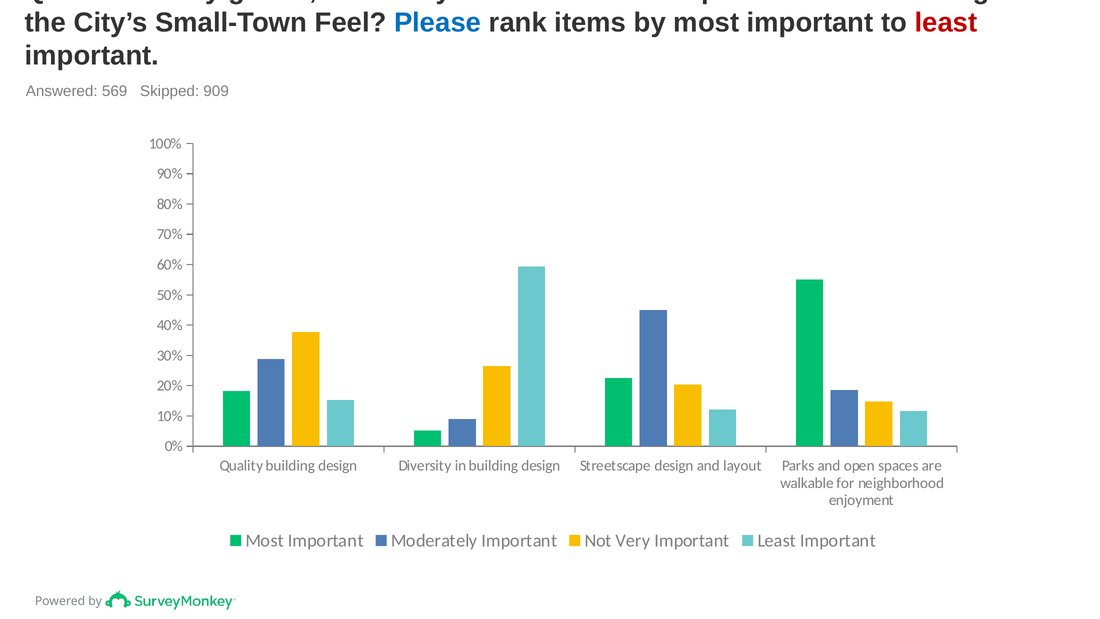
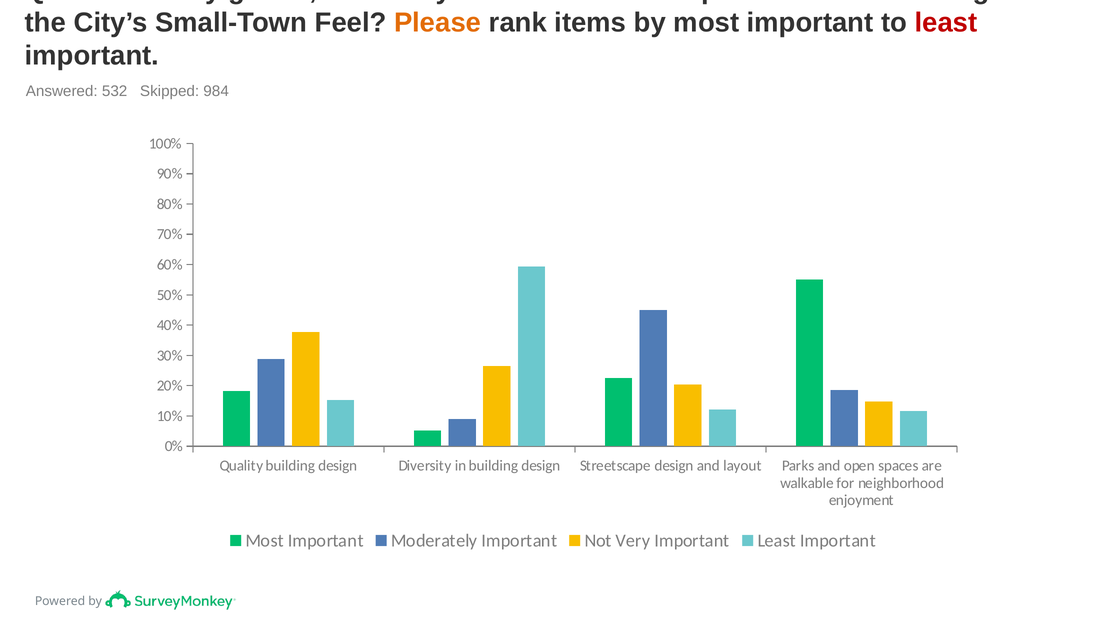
Please colour: blue -> orange
569: 569 -> 532
909: 909 -> 984
